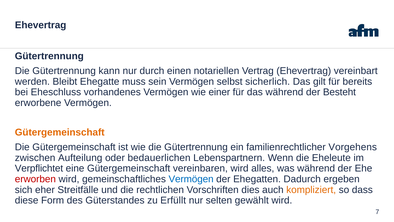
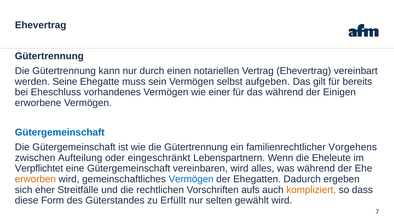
Bleibt: Bleibt -> Seine
sicherlich: sicherlich -> aufgeben
Besteht: Besteht -> Einigen
Gütergemeinschaft at (60, 132) colour: orange -> blue
bedauerlichen: bedauerlichen -> eingeschränkt
erworben colour: red -> orange
dies: dies -> aufs
